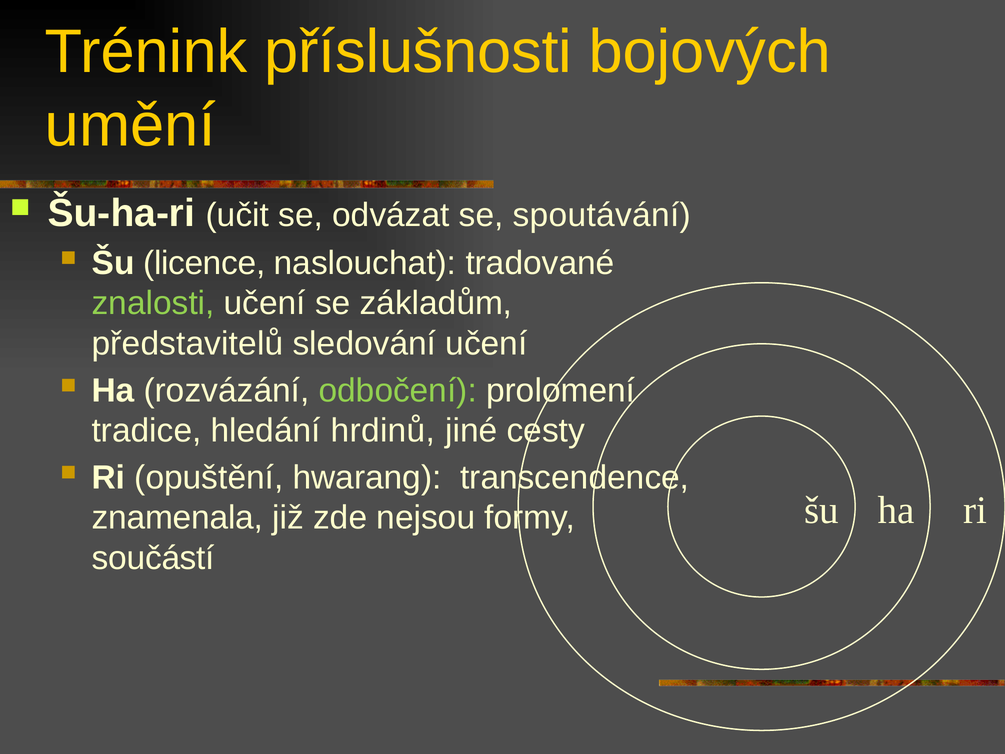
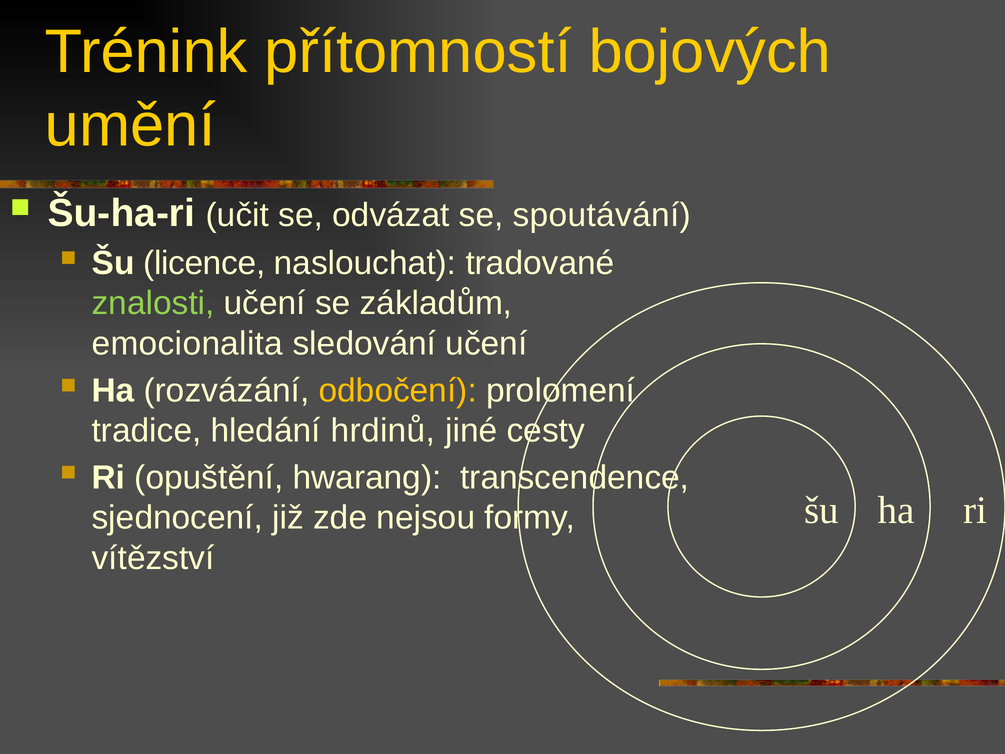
příslušnosti: příslušnosti -> přítomností
představitelů: představitelů -> emocionalita
odbočení colour: light green -> yellow
znamenala: znamenala -> sjednocení
součástí: součástí -> vítězství
